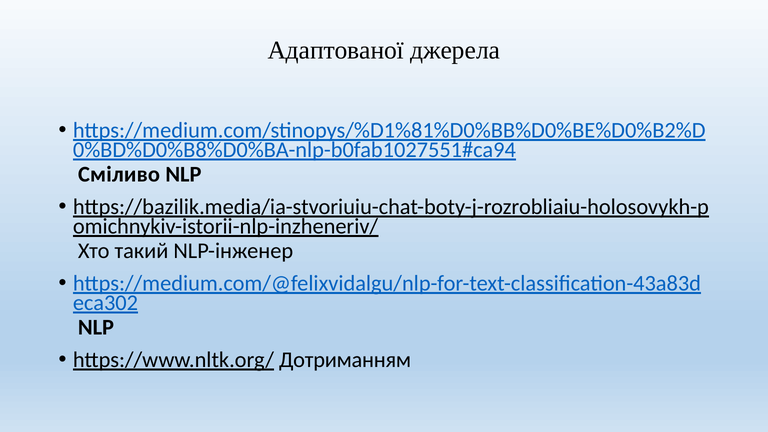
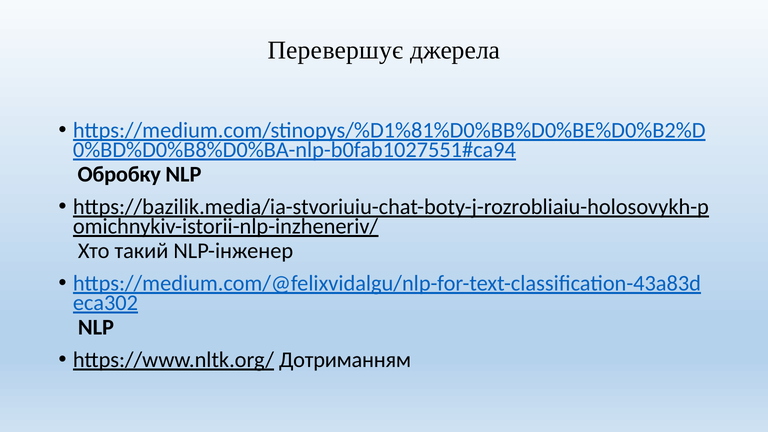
Адаптованої: Адаптованої -> Перевершує
Сміливо: Сміливо -> Обробку
